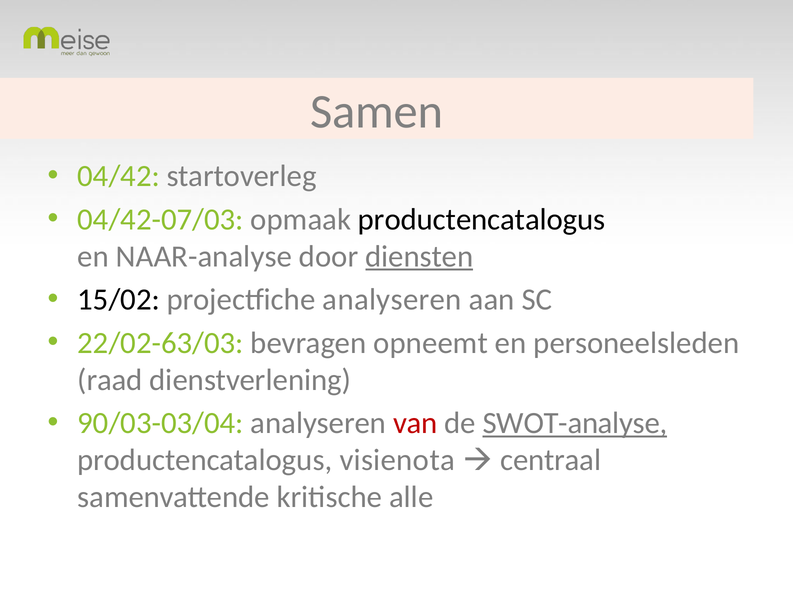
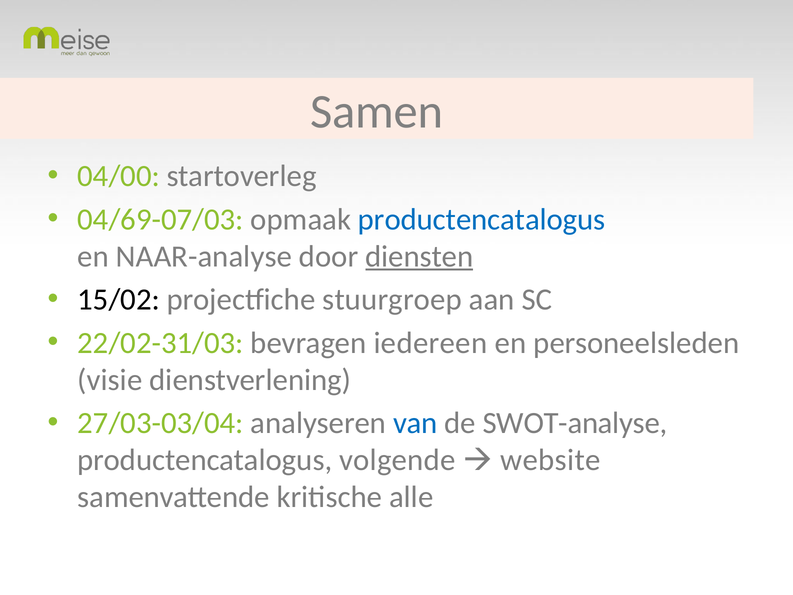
04/42: 04/42 -> 04/00
04/42-07/03: 04/42-07/03 -> 04/69-07/03
productencatalogus at (482, 219) colour: black -> blue
projectfiche analyseren: analyseren -> stuurgroep
22/02-63/03: 22/02-63/03 -> 22/02-31/03
opneemt: opneemt -> iedereen
raad: raad -> visie
90/03-03/04: 90/03-03/04 -> 27/03-03/04
van colour: red -> blue
SWOT-analyse underline: present -> none
visienota: visienota -> volgende
centraal: centraal -> website
